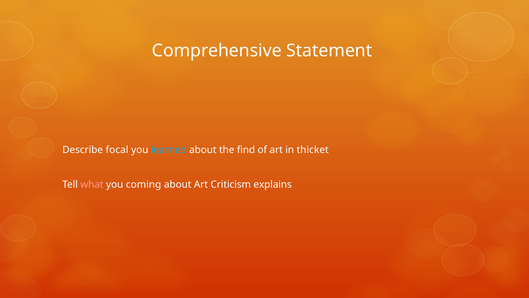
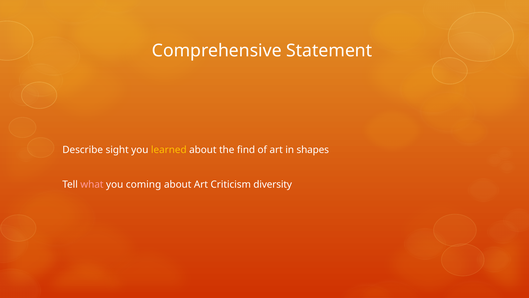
focal: focal -> sight
learned colour: light blue -> yellow
thicket: thicket -> shapes
explains: explains -> diversity
